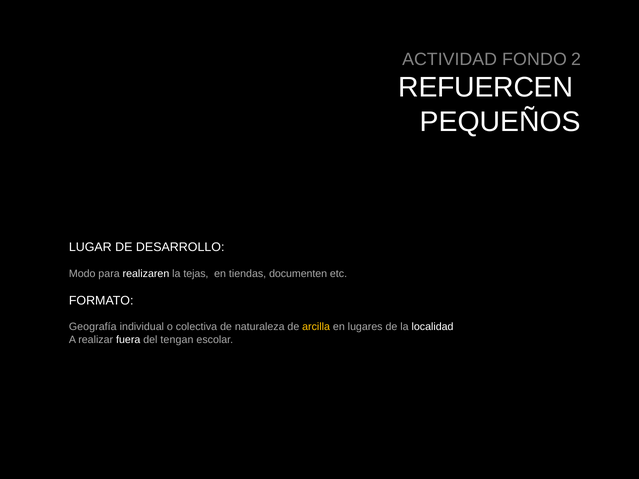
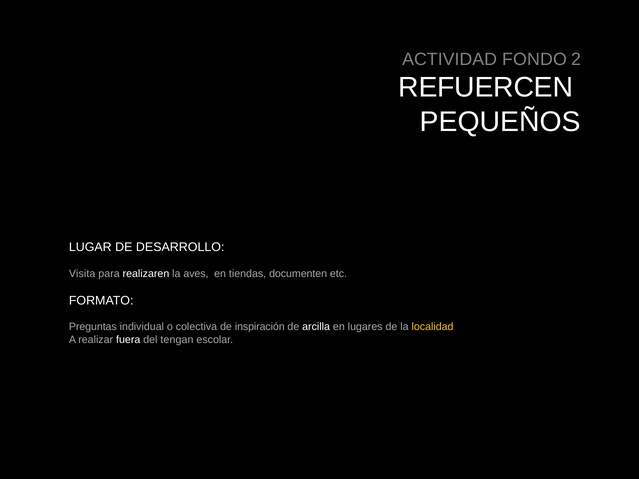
Modo: Modo -> Visita
tejas: tejas -> aves
Geografía: Geografía -> Preguntas
naturaleza: naturaleza -> inspiración
arcilla colour: yellow -> white
localidad colour: white -> yellow
